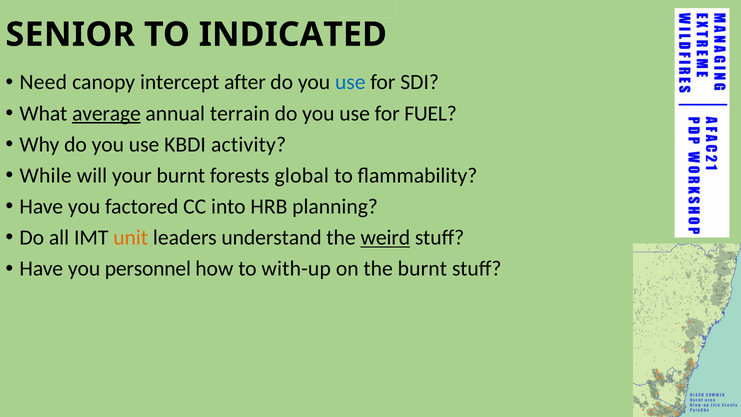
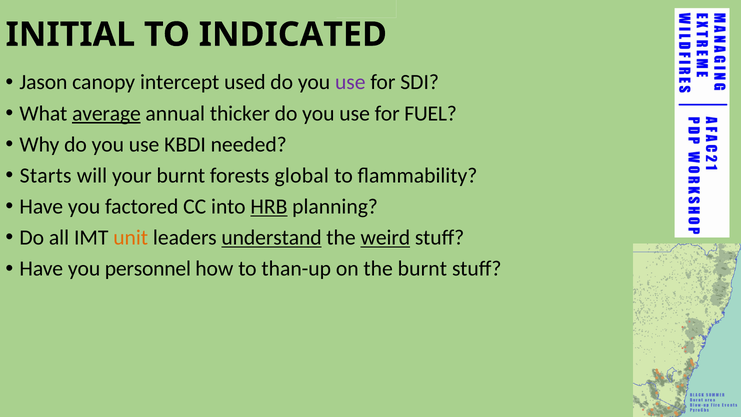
SENIOR: SENIOR -> INITIAL
Need: Need -> Jason
after: after -> used
use at (350, 82) colour: blue -> purple
terrain: terrain -> thicker
activity: activity -> needed
While: While -> Starts
HRB underline: none -> present
understand underline: none -> present
with-up: with-up -> than-up
